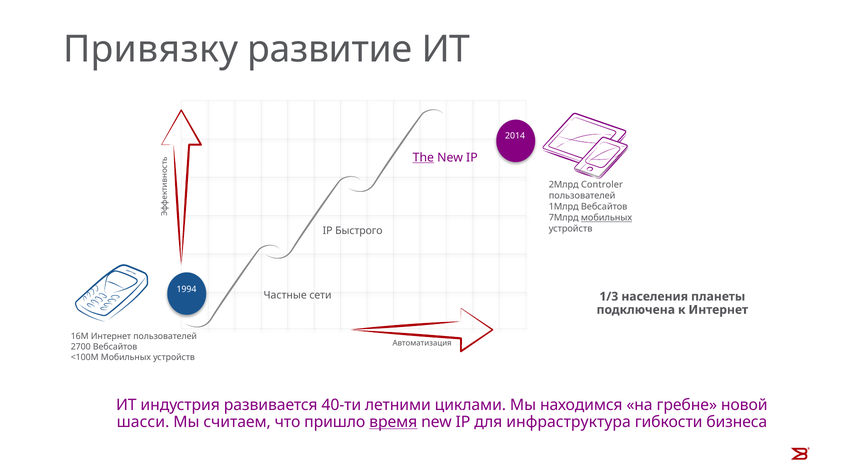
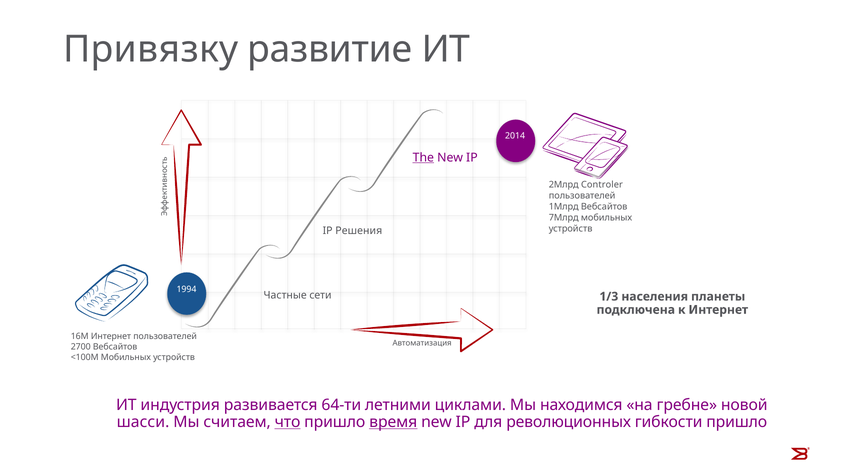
мобильных at (607, 218) underline: present -> none
Быстрого: Быстрого -> Решения
40-ти: 40-ти -> 64-ти
что underline: none -> present
инфраструктура: инфраструктура -> революционных
гибкости бизнеса: бизнеса -> пришло
